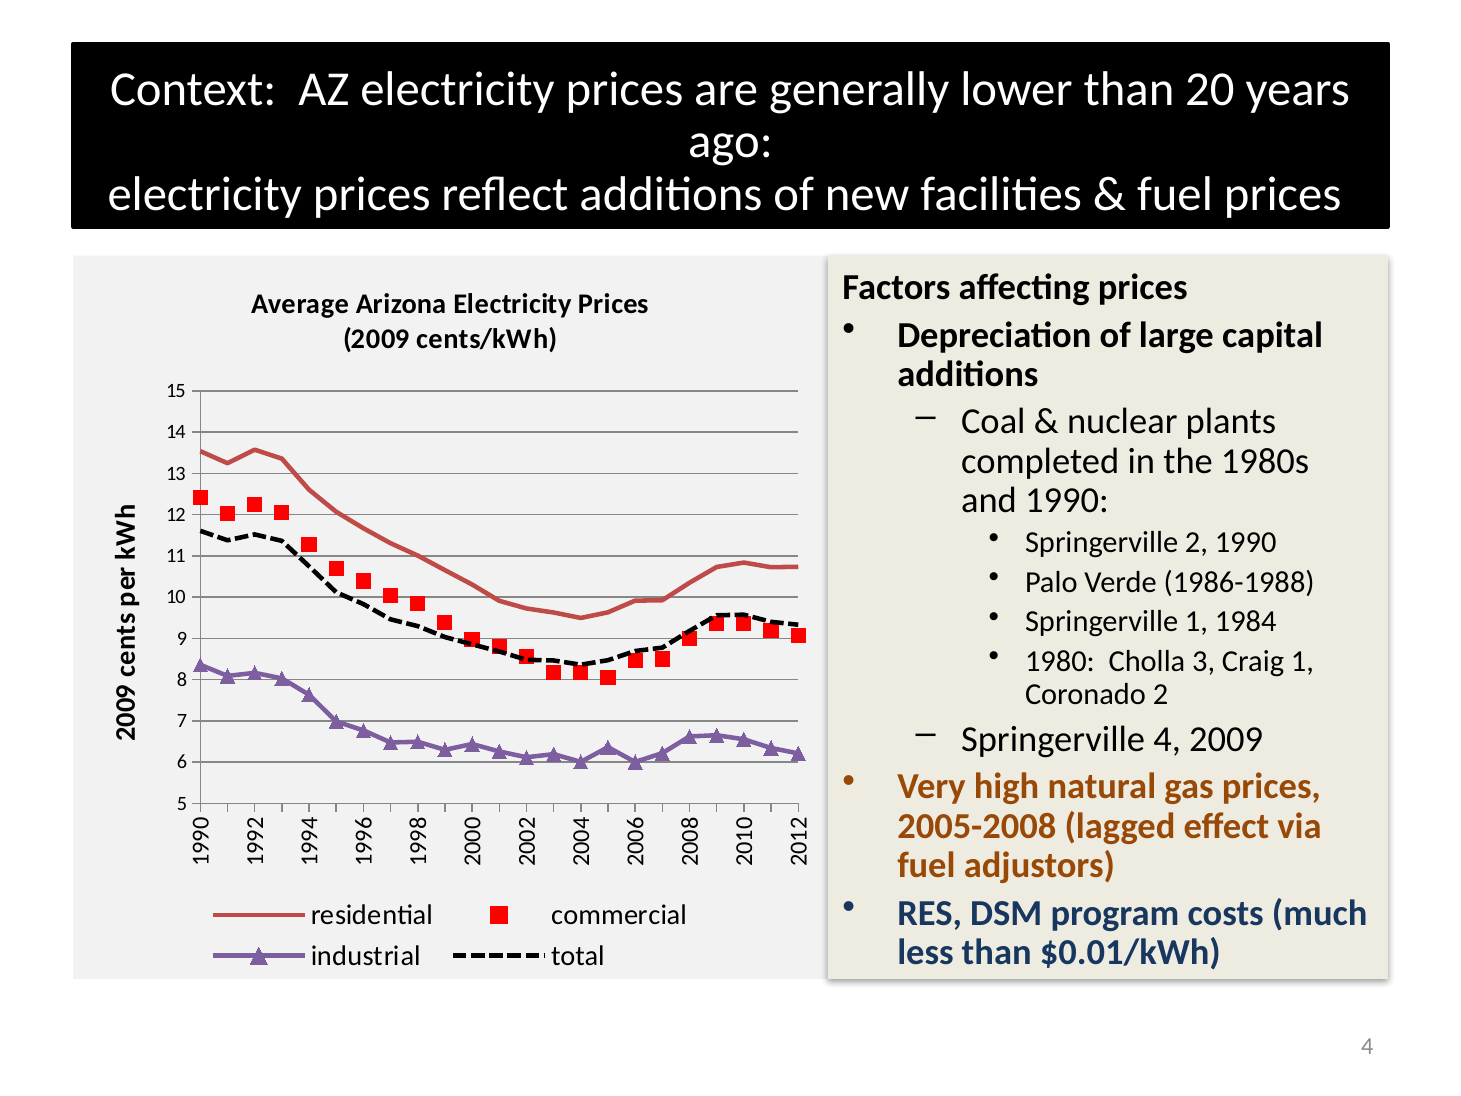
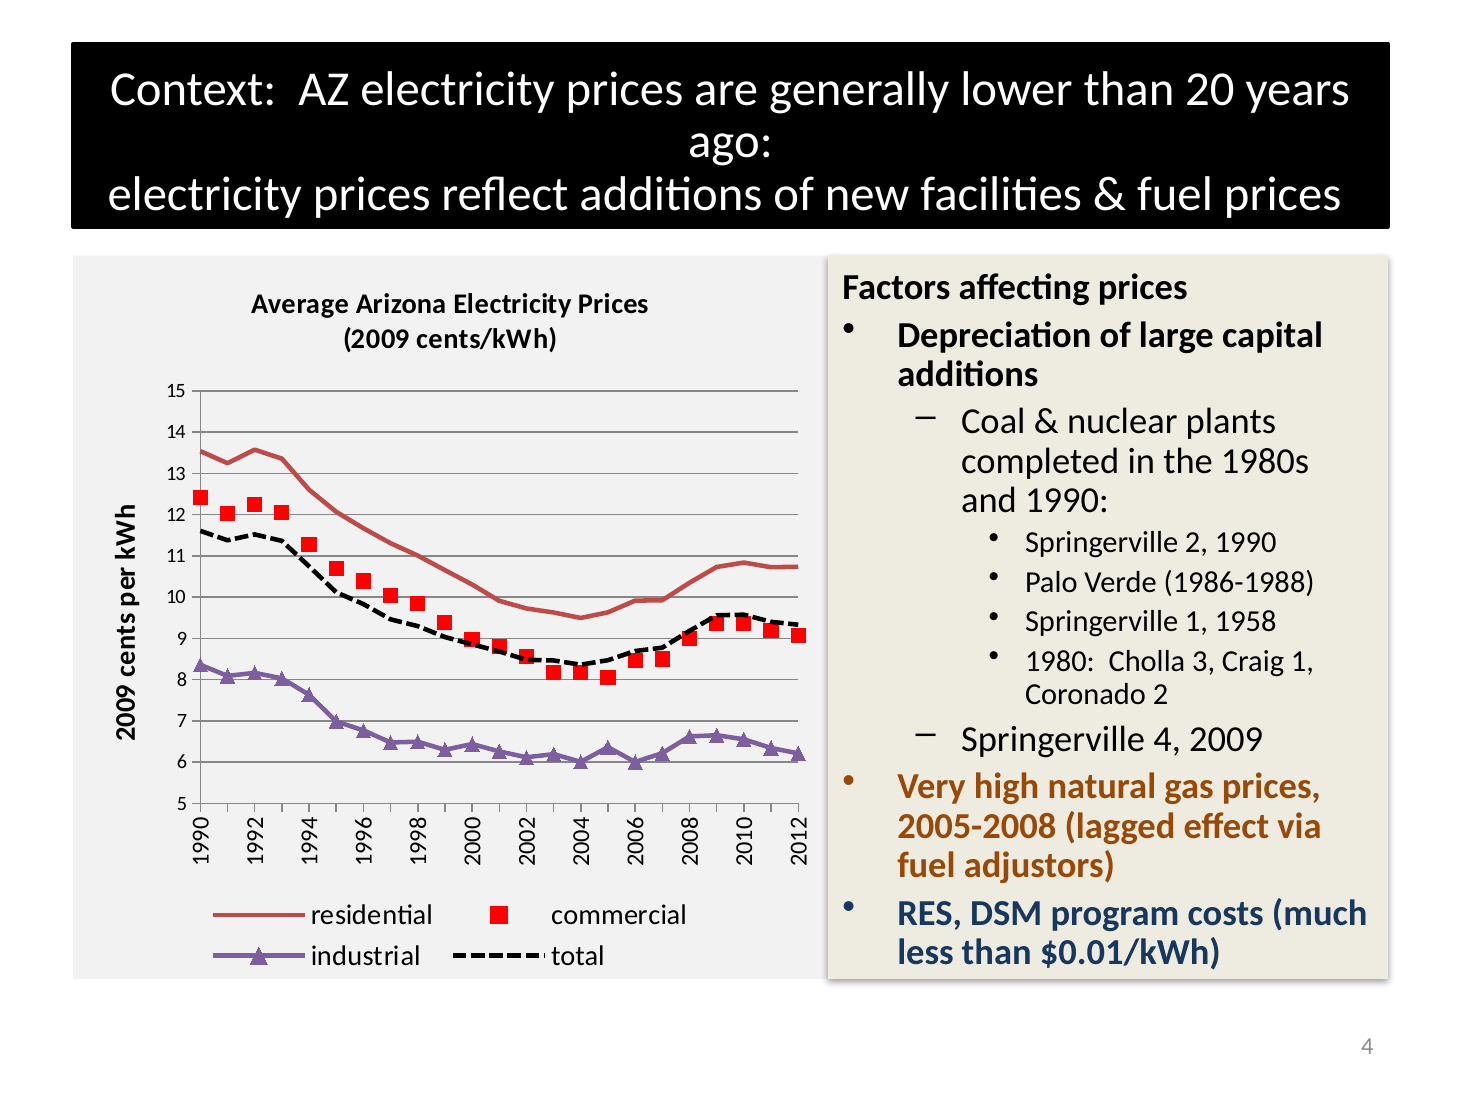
1984: 1984 -> 1958
